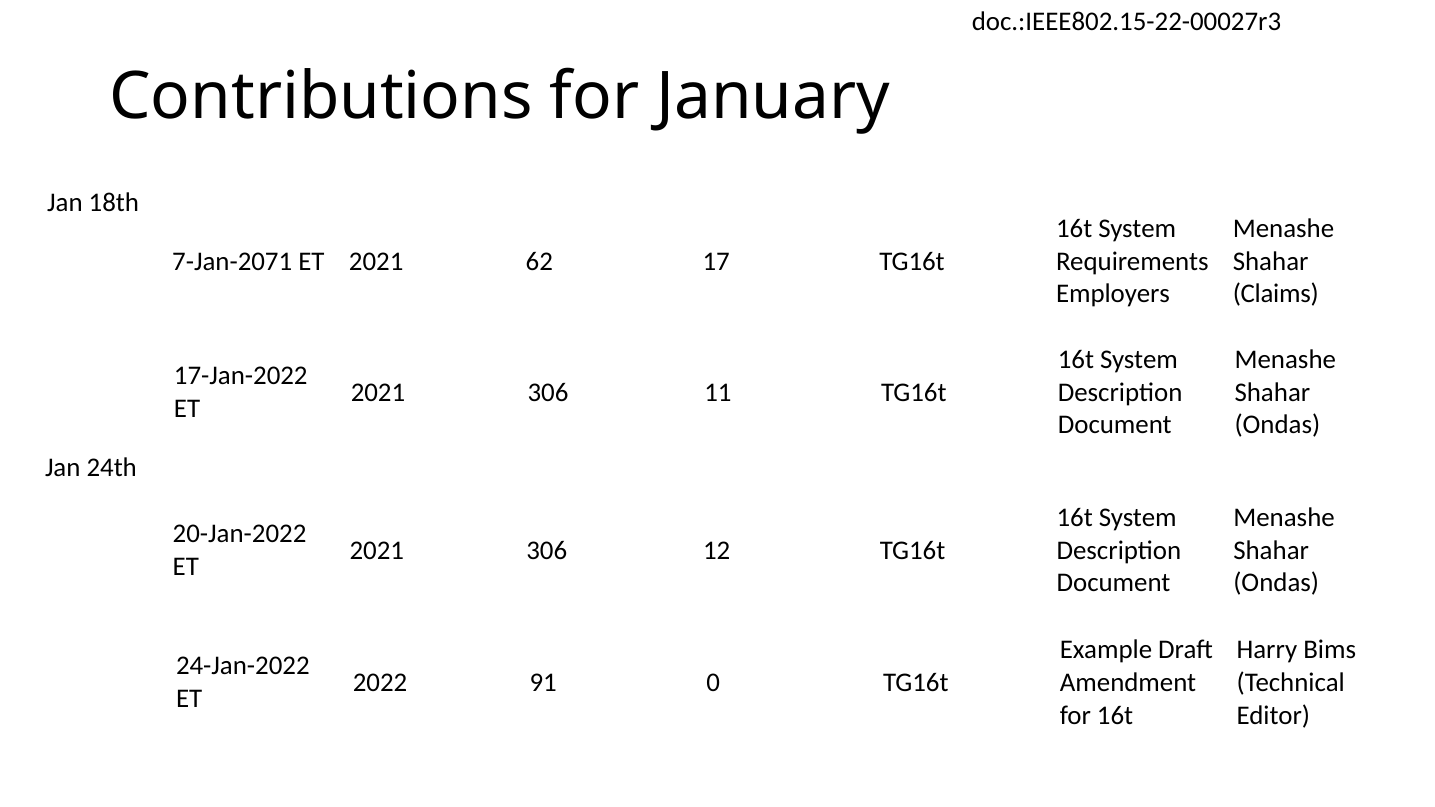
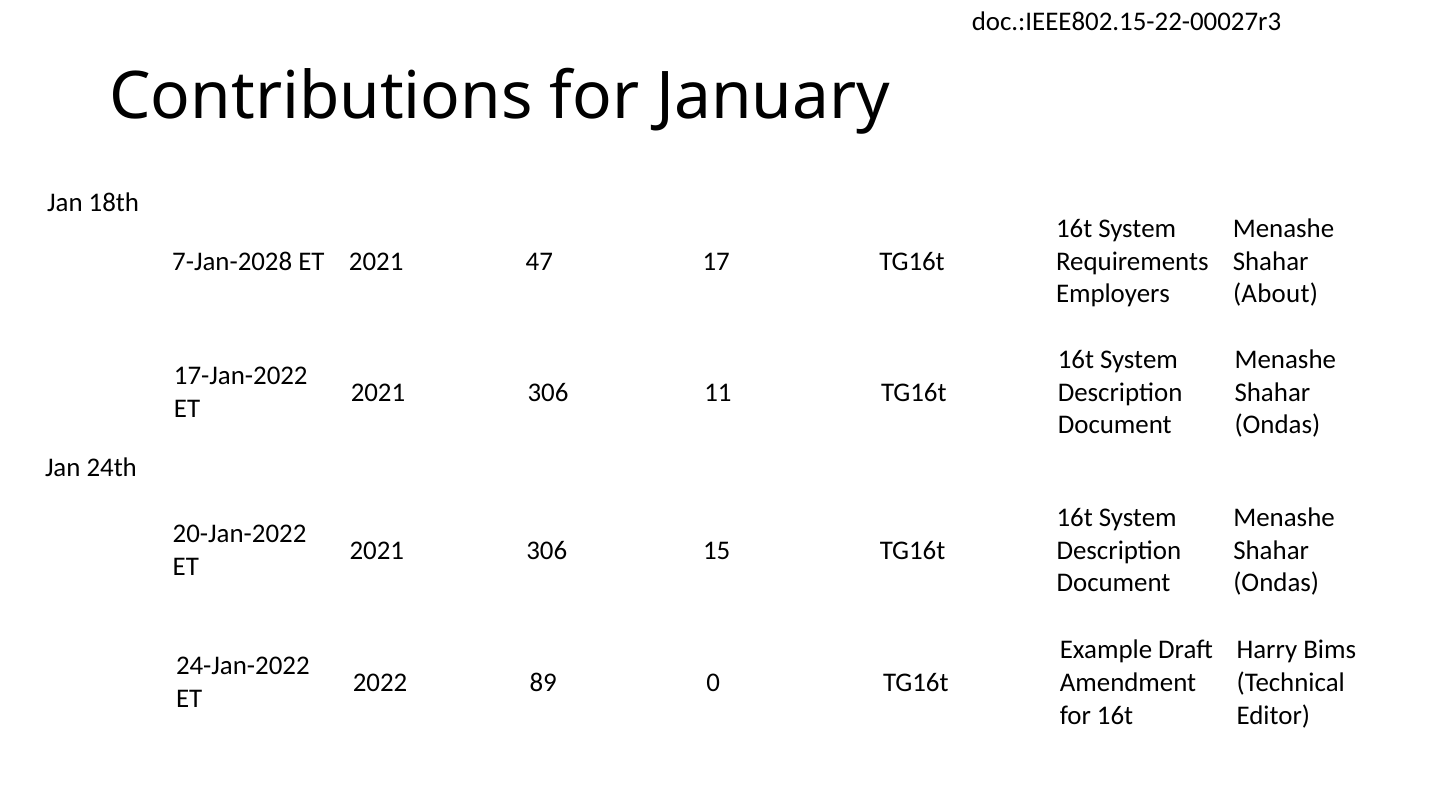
7-Jan-2071: 7-Jan-2071 -> 7-Jan-2028
62: 62 -> 47
Claims: Claims -> About
12: 12 -> 15
91: 91 -> 89
